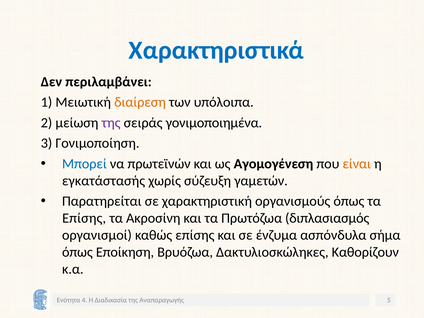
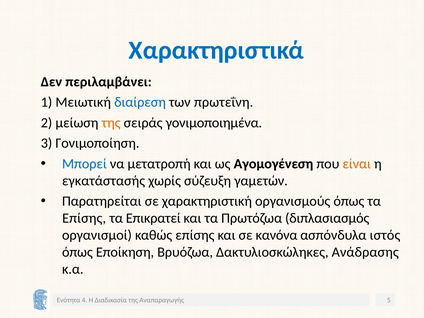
διαίρεση colour: orange -> blue
υπόλοιπα: υπόλοιπα -> πρωτεΐνη
της at (111, 123) colour: purple -> orange
πρωτεϊνών: πρωτεϊνών -> μετατροπή
Ακροσίνη: Ακροσίνη -> Επικρατεί
ένζυμα: ένζυμα -> κανόνα
σήμα: σήμα -> ιστός
Καθορίζουν: Καθορίζουν -> Ανάδρασης
